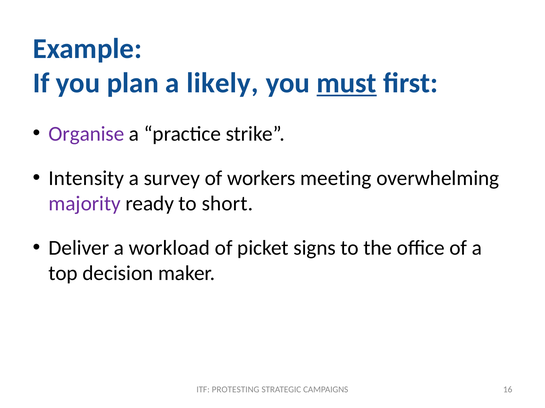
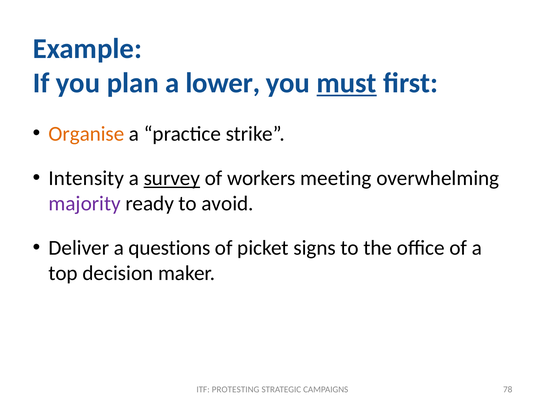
likely: likely -> lower
Organise colour: purple -> orange
survey underline: none -> present
short: short -> avoid
workload: workload -> questions
16: 16 -> 78
